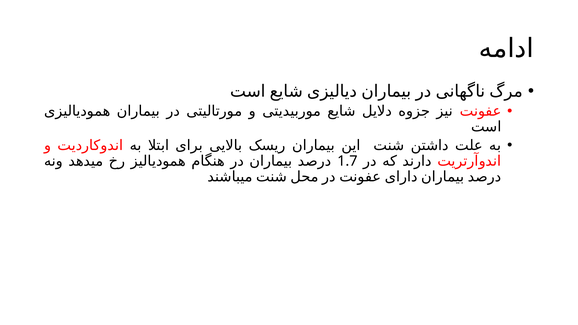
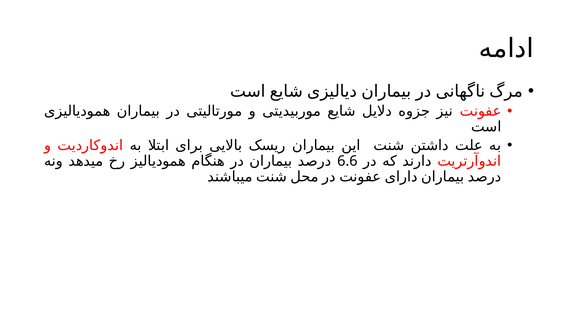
1.7: 1.7 -> 6.6
